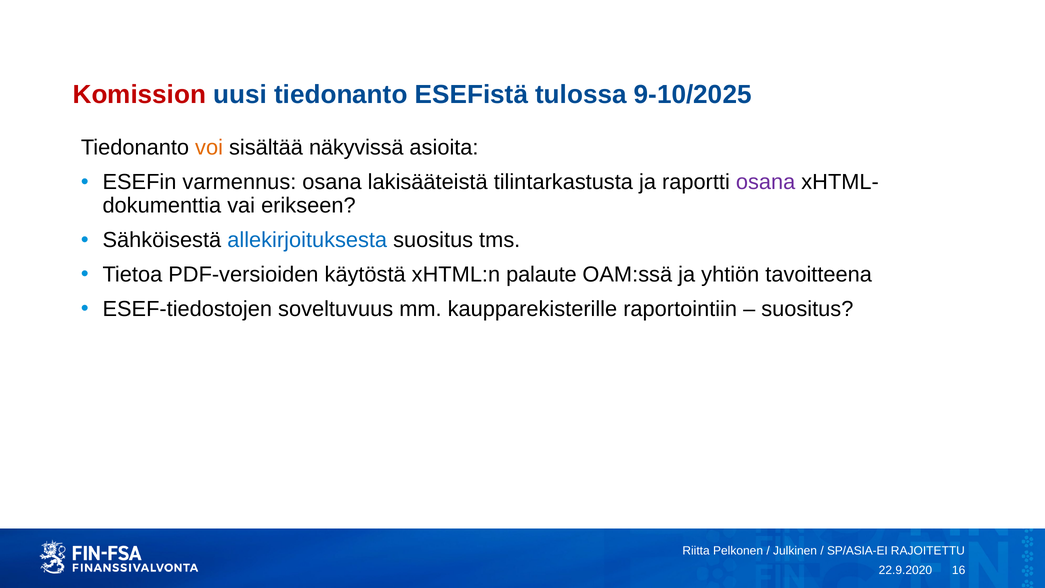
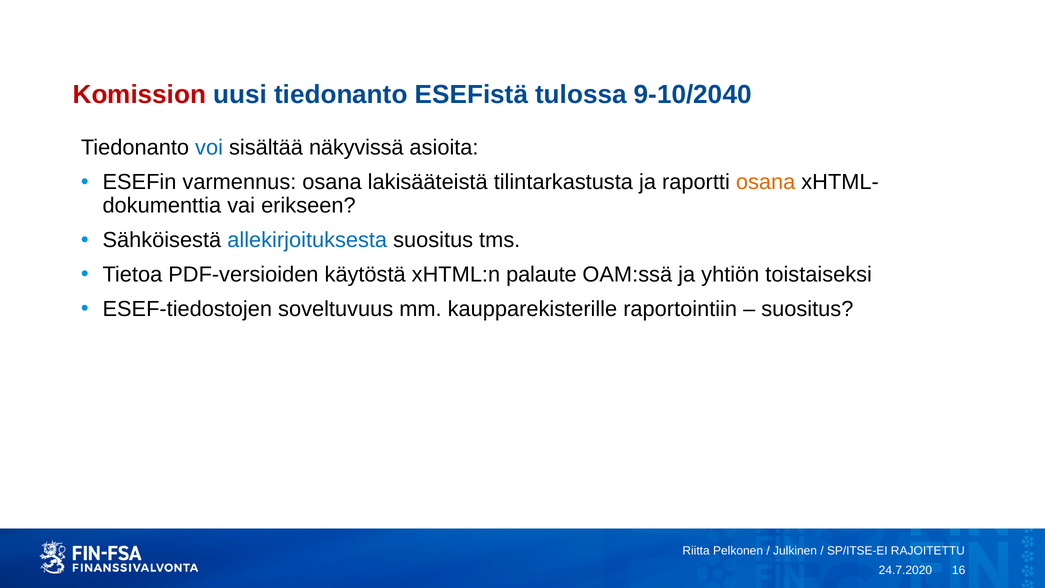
9-10/2025: 9-10/2025 -> 9-10/2040
voi colour: orange -> blue
osana at (766, 182) colour: purple -> orange
tavoitteena: tavoitteena -> toistaiseksi
SP/ASIA-EI: SP/ASIA-EI -> SP/ITSE-EI
22.9.2020: 22.9.2020 -> 24.7.2020
